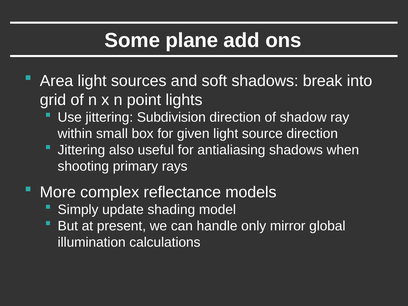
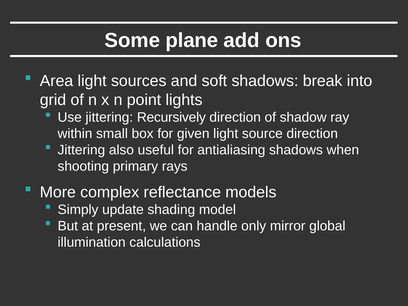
Subdivision: Subdivision -> Recursively
